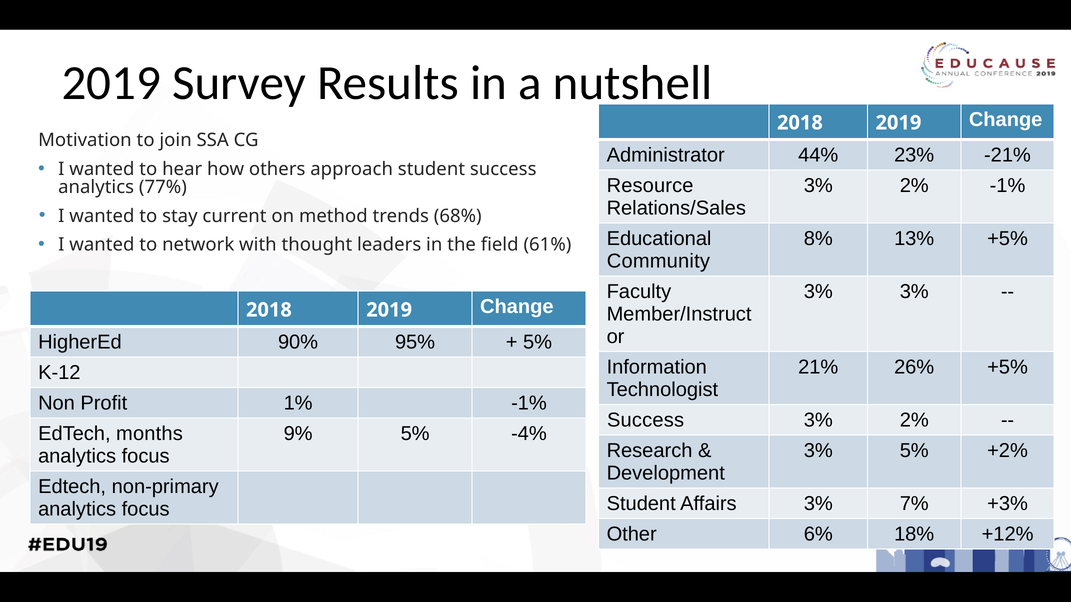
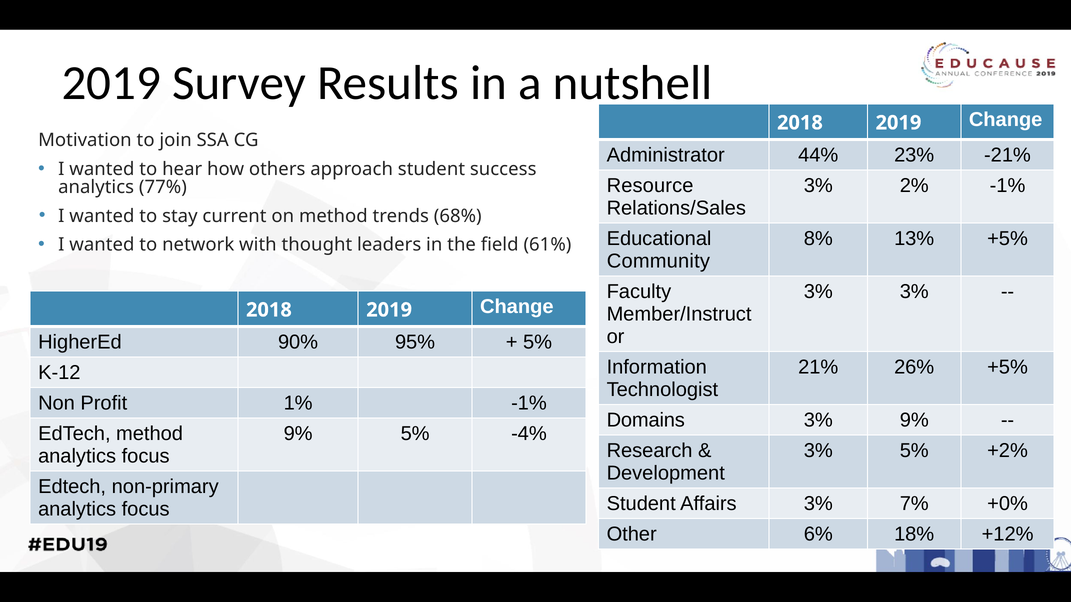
Success at (646, 420): Success -> Domains
2% at (914, 420): 2% -> 9%
EdTech months: months -> method
+3%: +3% -> +0%
